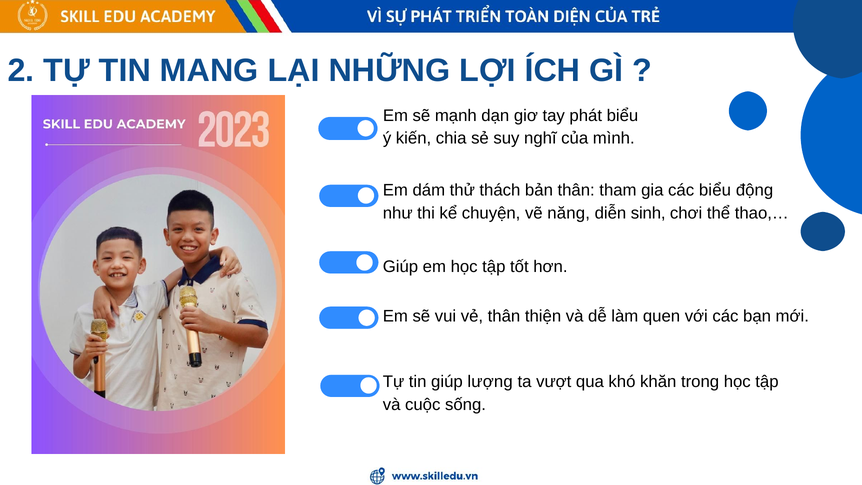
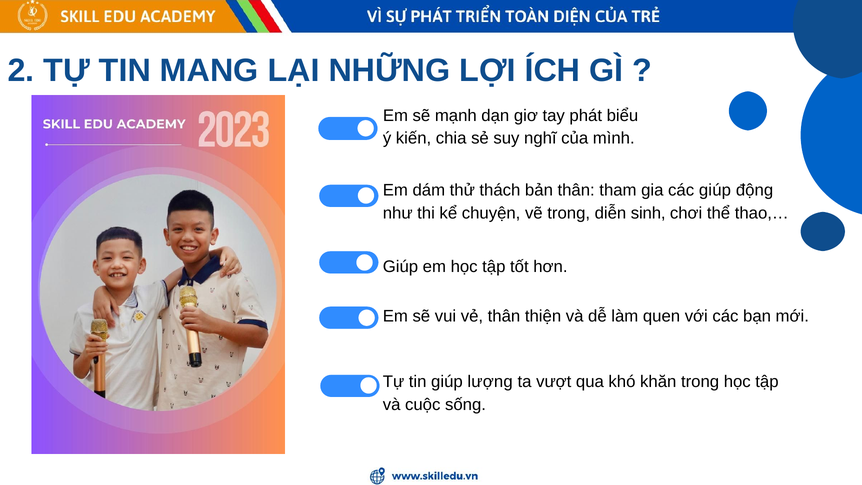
các biểu: biểu -> giúp
vẽ năng: năng -> trong
